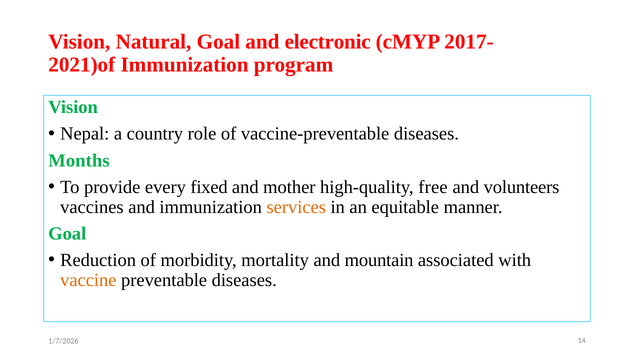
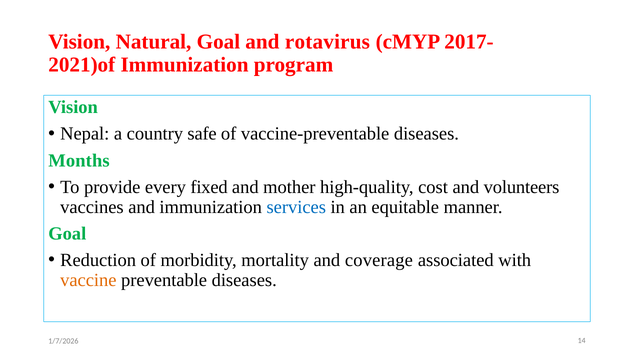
electronic: electronic -> rotavirus
role: role -> safe
free: free -> cost
services colour: orange -> blue
mountain: mountain -> coverage
